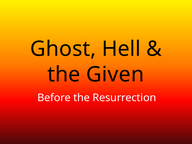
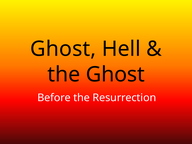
the Given: Given -> Ghost
